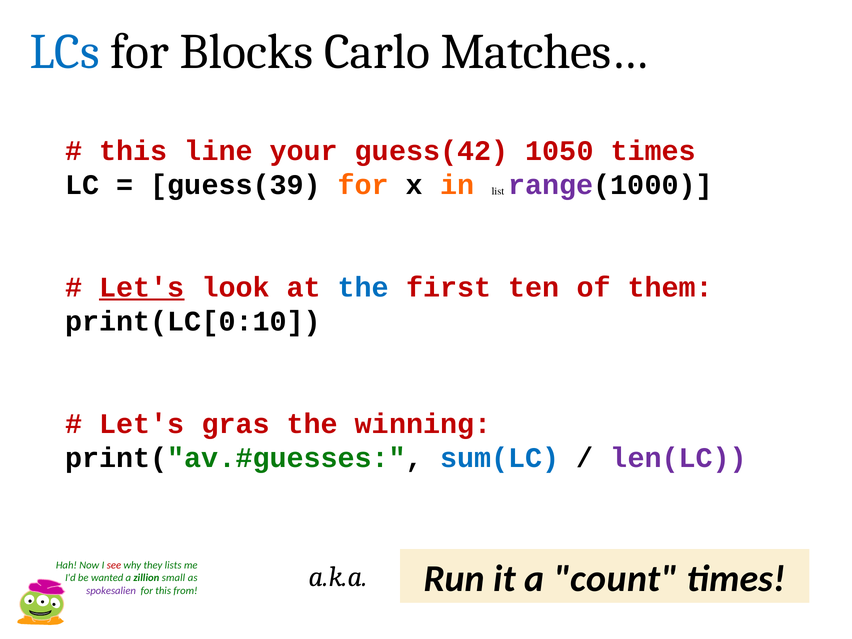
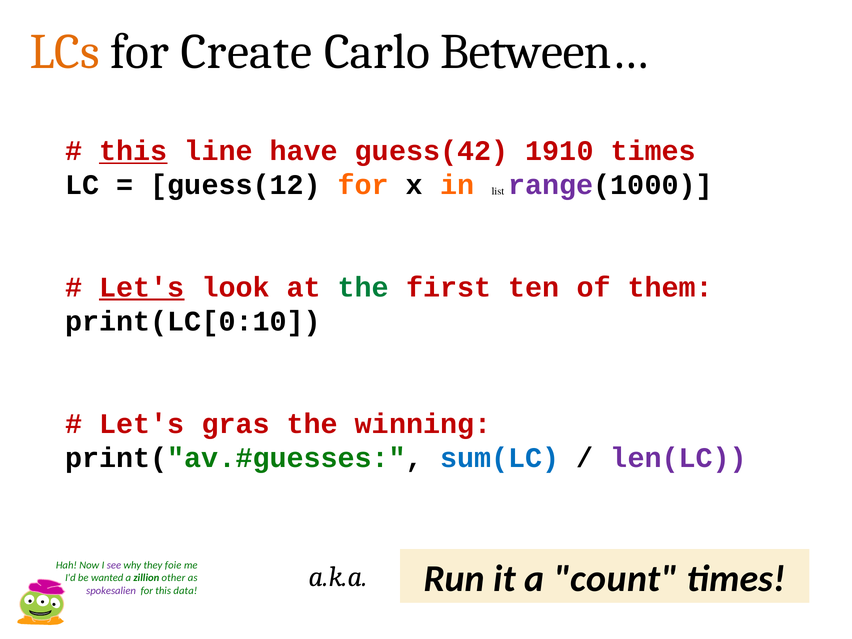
LCs colour: blue -> orange
Blocks: Blocks -> Create
Matches…: Matches… -> Between…
this at (133, 151) underline: none -> present
your: your -> have
1050: 1050 -> 1910
guess(39: guess(39 -> guess(12
the at (363, 287) colour: blue -> green
see colour: red -> purple
lists: lists -> foie
small: small -> other
from: from -> data
